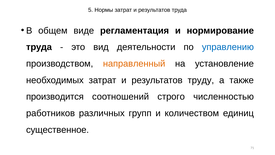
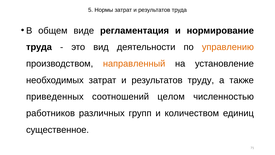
управлению colour: blue -> orange
производится: производится -> приведенных
строго: строго -> целом
